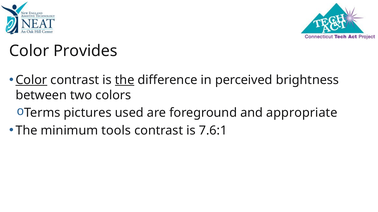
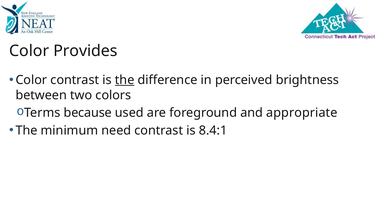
Color at (31, 80) underline: present -> none
pictures: pictures -> because
tools: tools -> need
7.6:1: 7.6:1 -> 8.4:1
